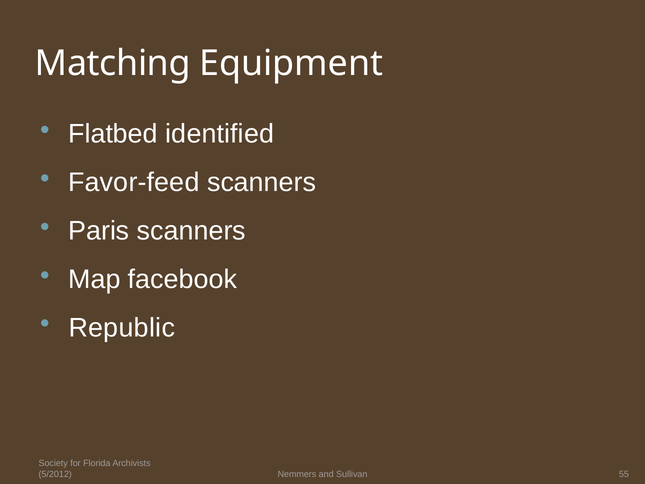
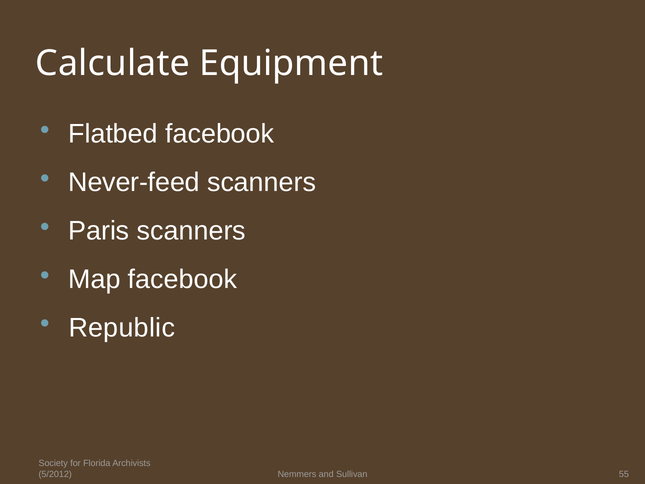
Matching: Matching -> Calculate
Flatbed identified: identified -> facebook
Favor-feed: Favor-feed -> Never-feed
